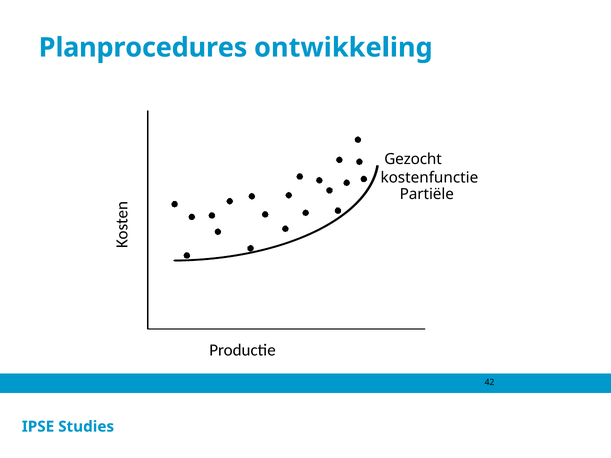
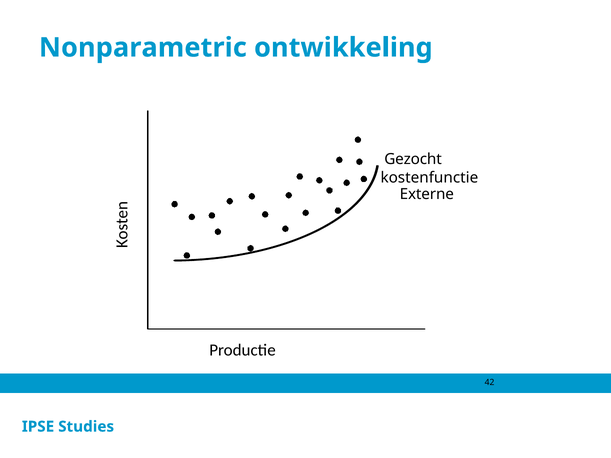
Planprocedures: Planprocedures -> Nonparametric
Partiële: Partiële -> Externe
